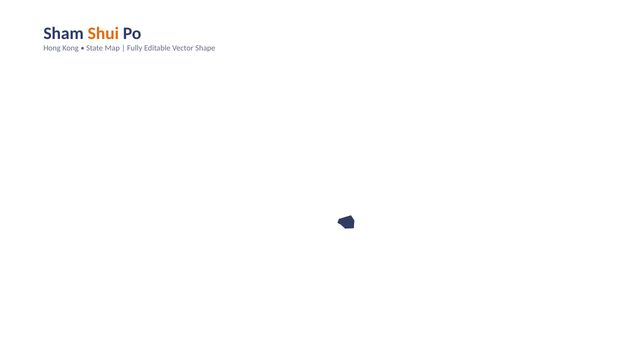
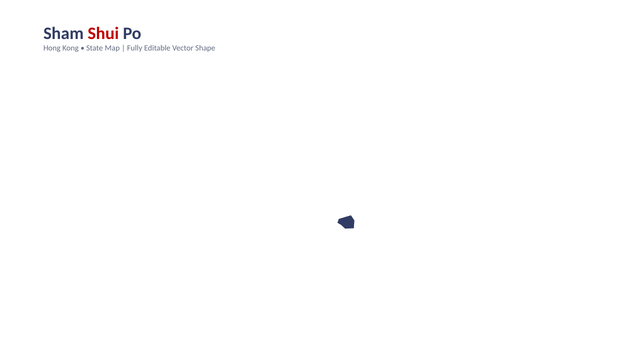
Shui colour: orange -> red
